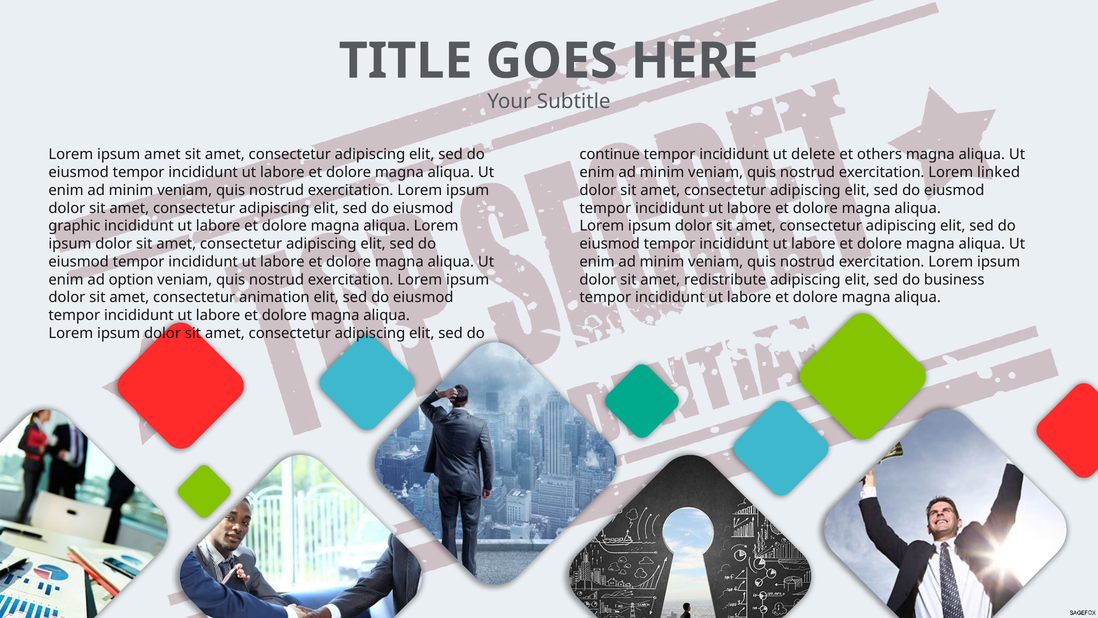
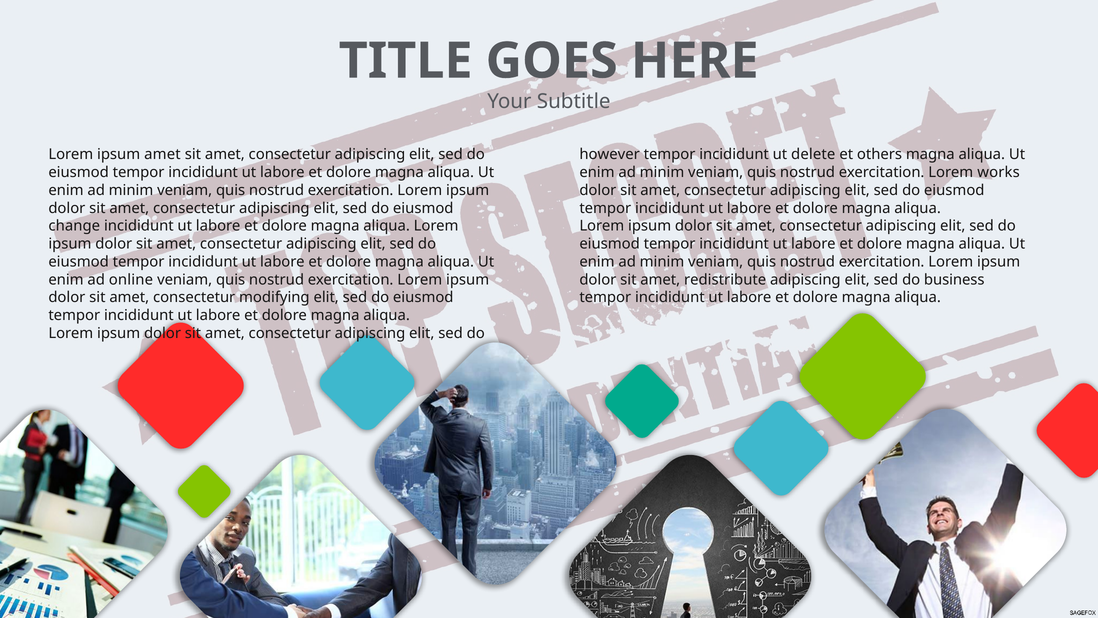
continue: continue -> however
linked: linked -> works
graphic: graphic -> change
option: option -> online
animation: animation -> modifying
